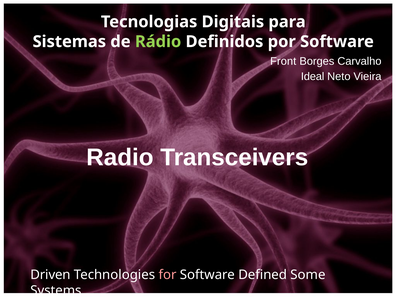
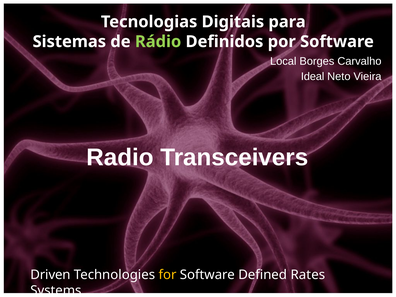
Front: Front -> Local
for colour: pink -> yellow
Some: Some -> Rates
